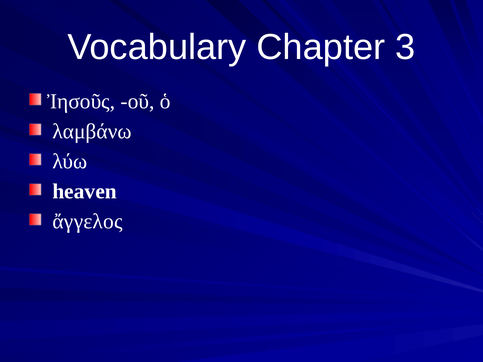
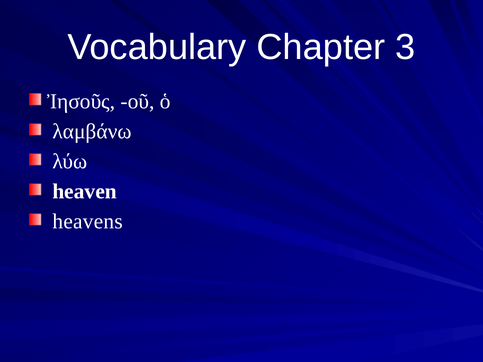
ἄγγελος: ἄγγελος -> heavens
